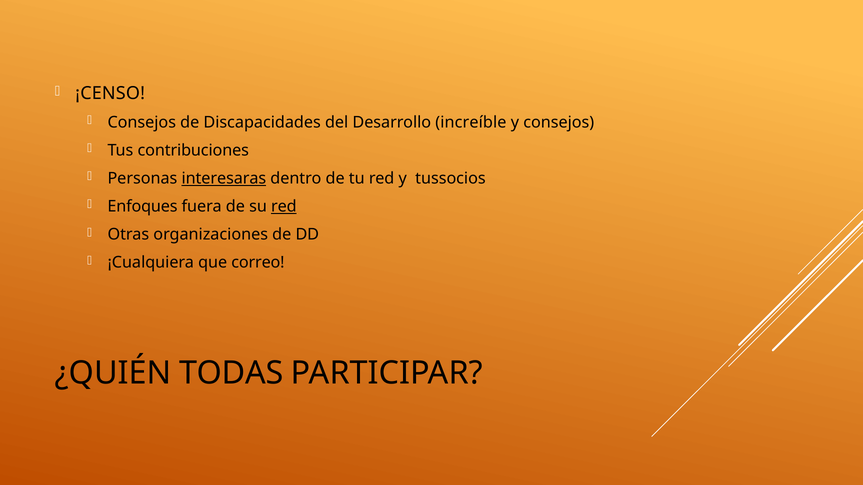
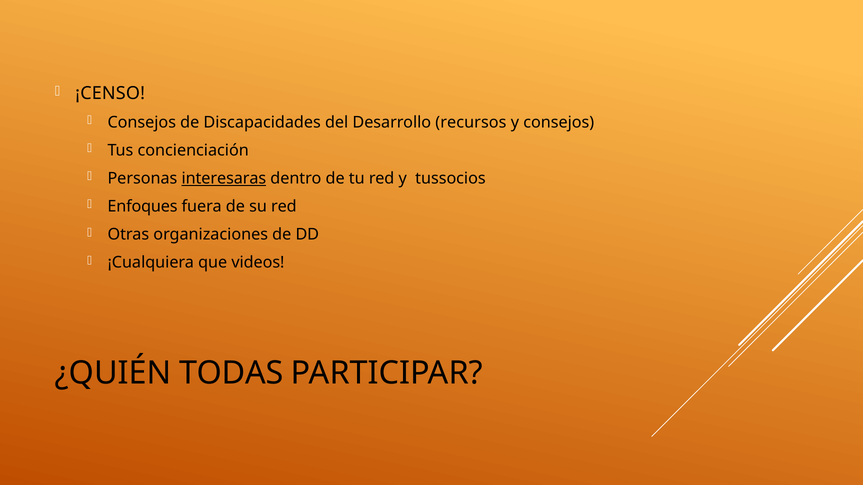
increíble: increíble -> recursos
contribuciones: contribuciones -> concienciación
red at (284, 207) underline: present -> none
correo: correo -> videos
